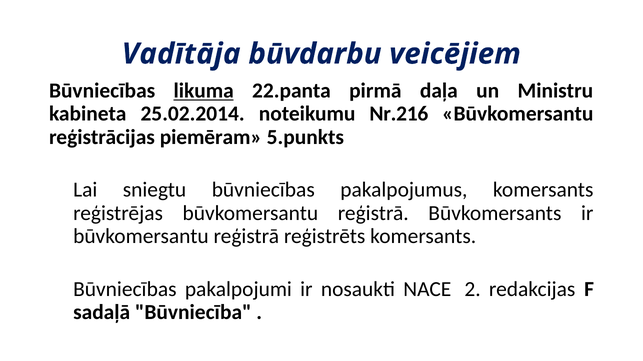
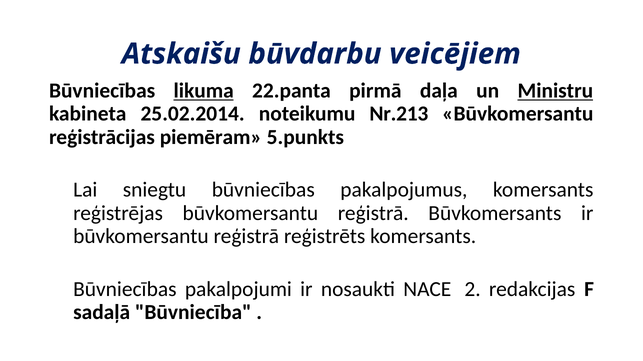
Vadītāja: Vadītāja -> Atskaišu
Ministru underline: none -> present
Nr.216: Nr.216 -> Nr.213
